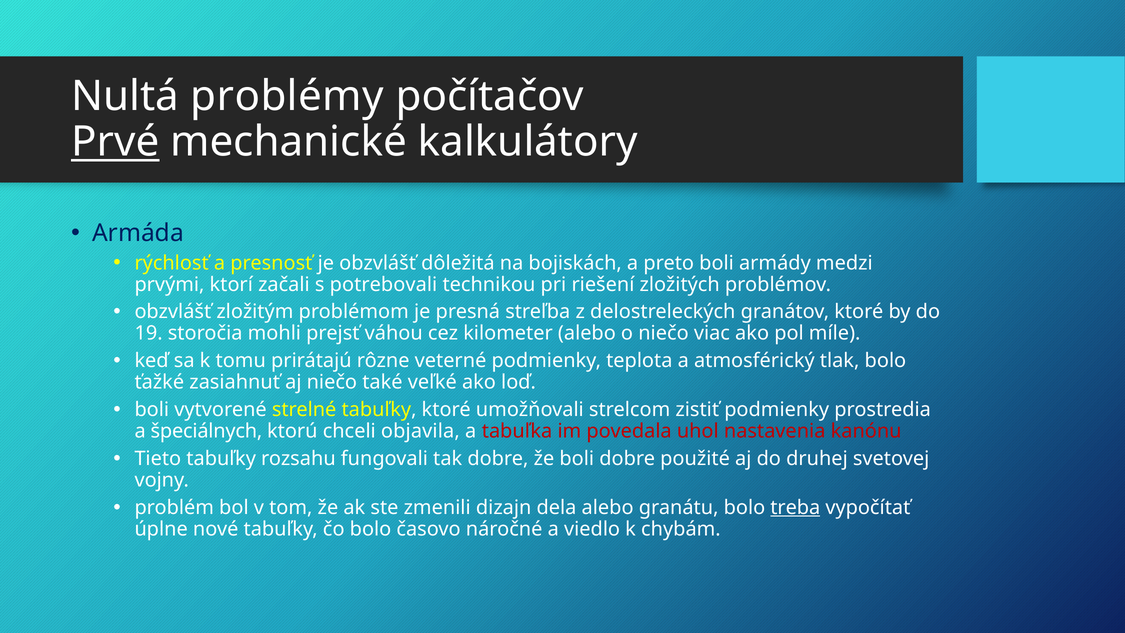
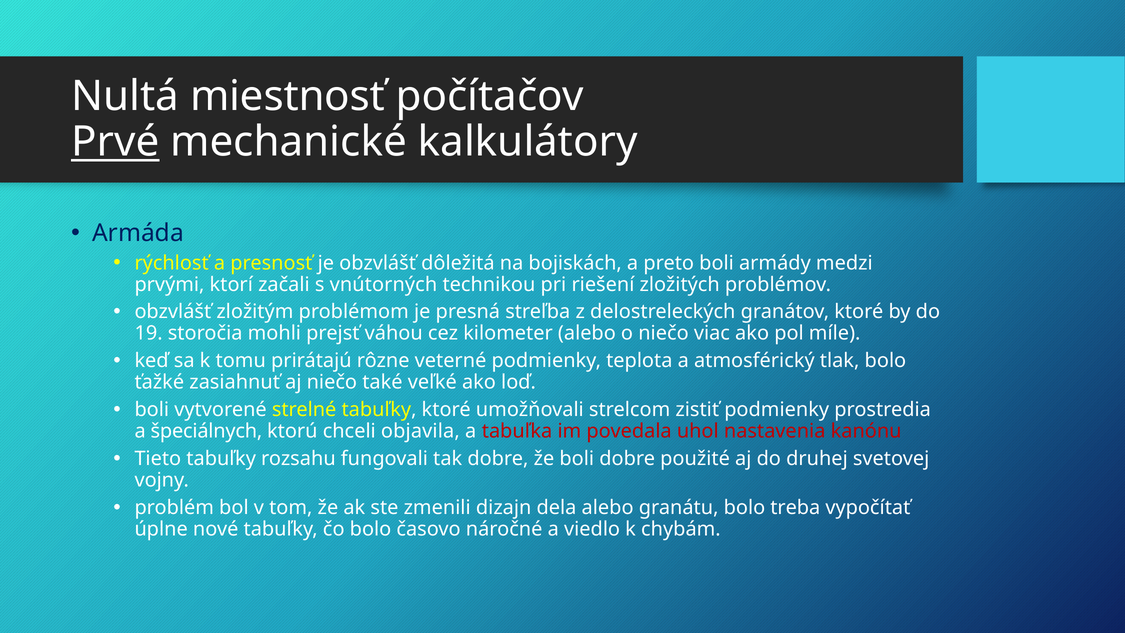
problémy: problémy -> miestnosť
potrebovali: potrebovali -> vnútorných
treba underline: present -> none
